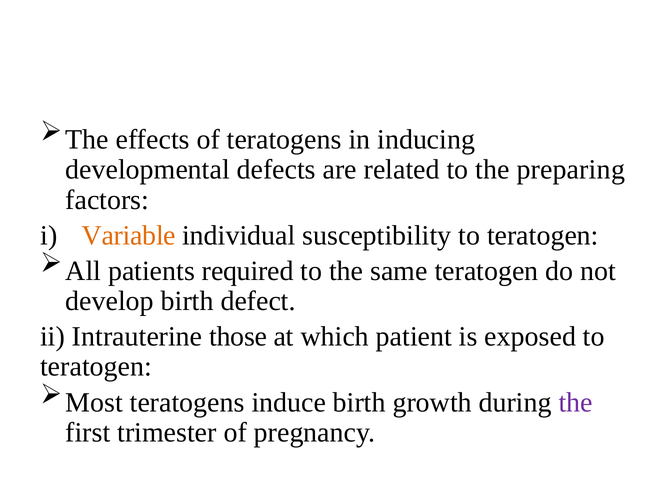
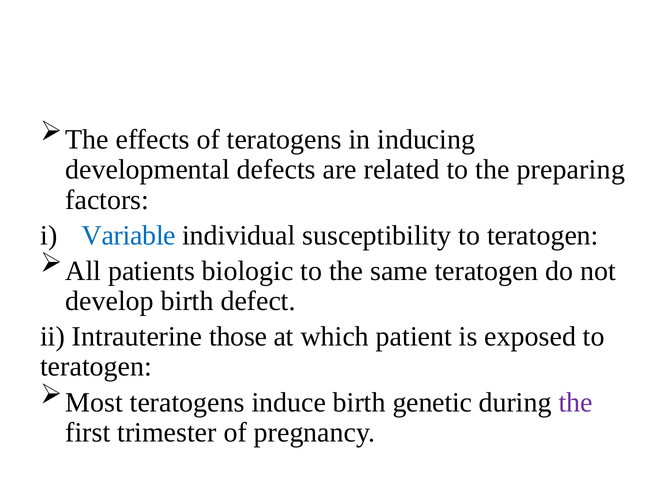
Variable colour: orange -> blue
required: required -> biologic
growth: growth -> genetic
